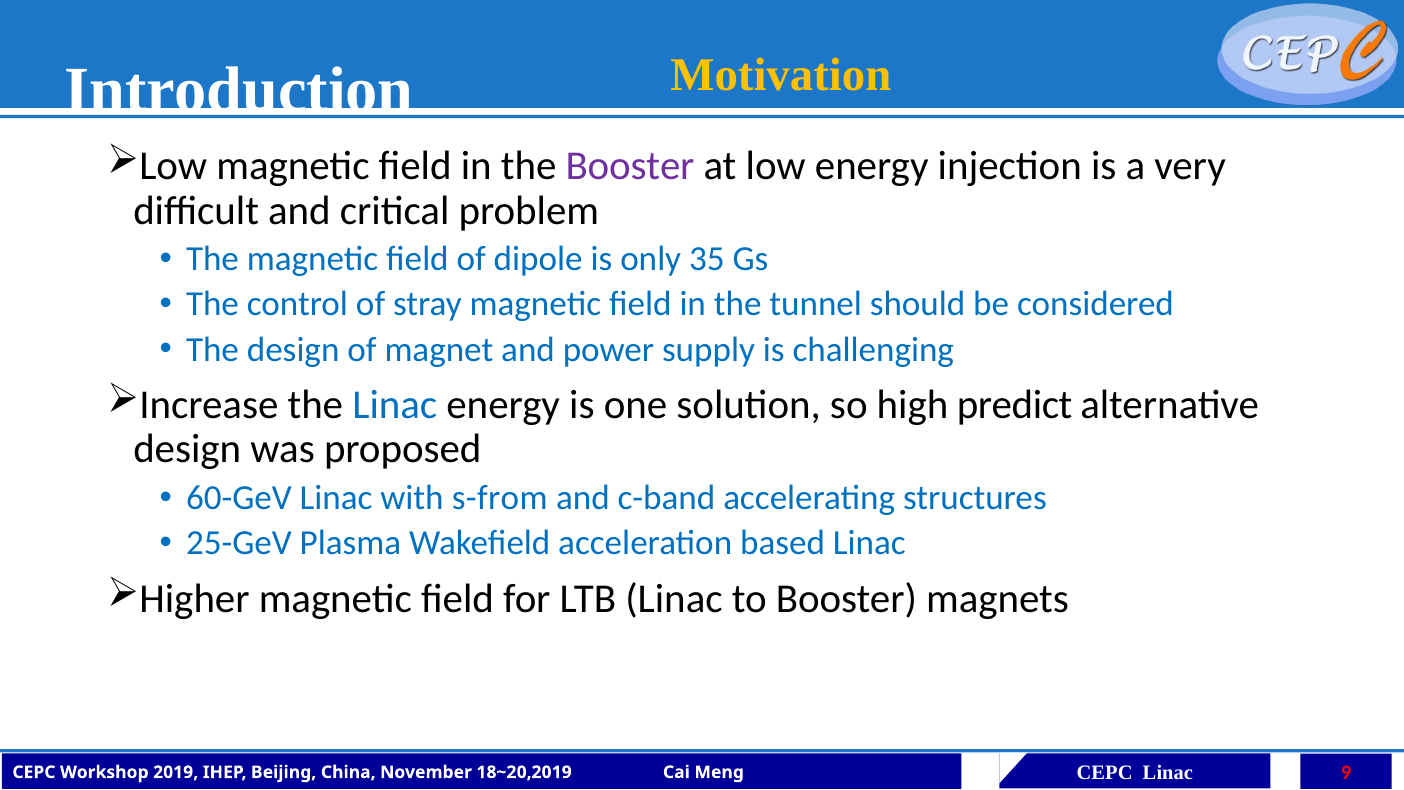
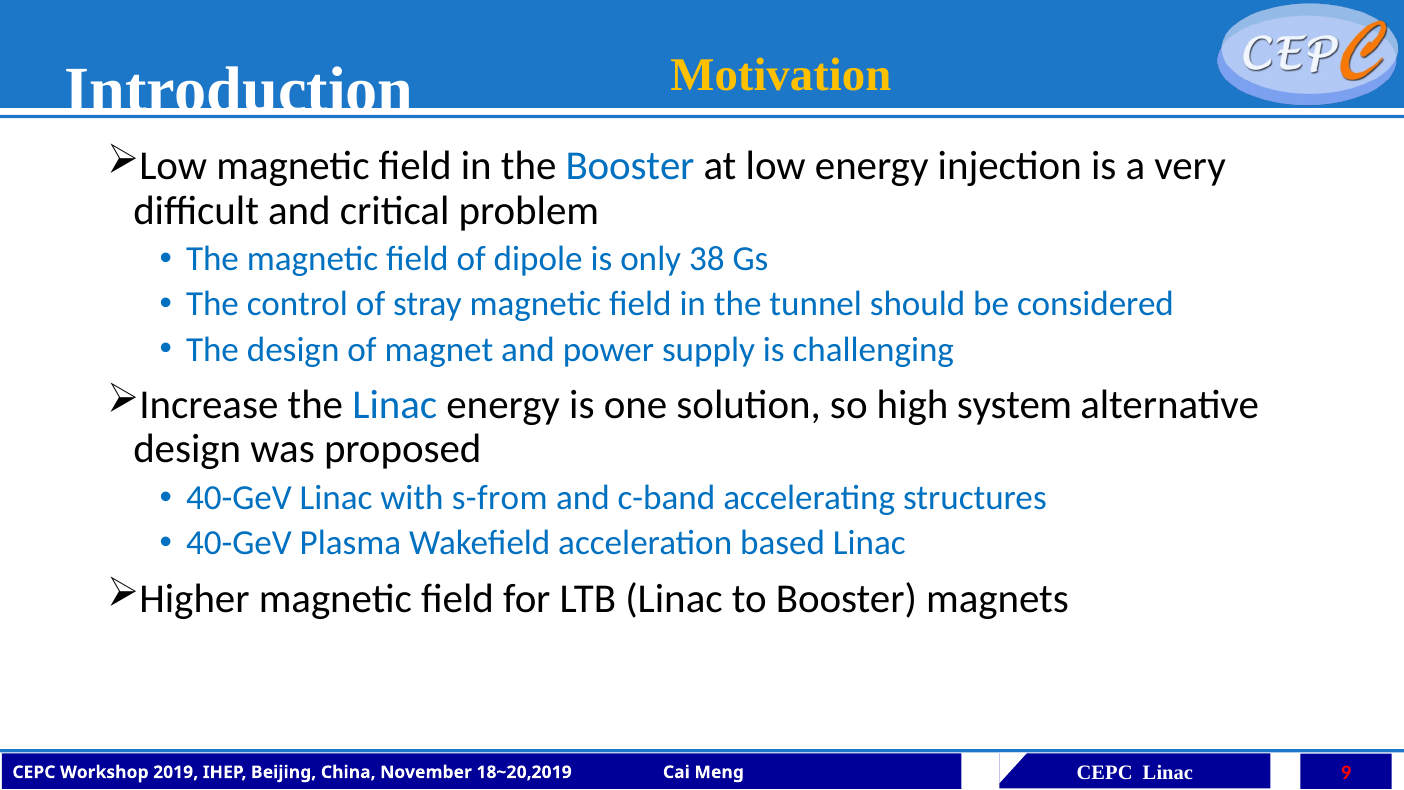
Booster at (630, 166) colour: purple -> blue
35: 35 -> 38
predict: predict -> system
60-GeV at (239, 498): 60-GeV -> 40-GeV
25-GeV at (239, 543): 25-GeV -> 40-GeV
